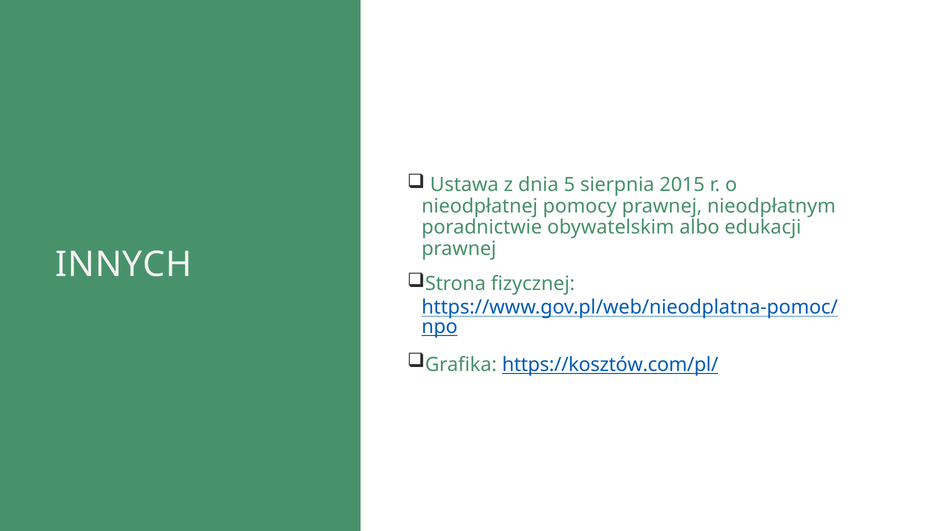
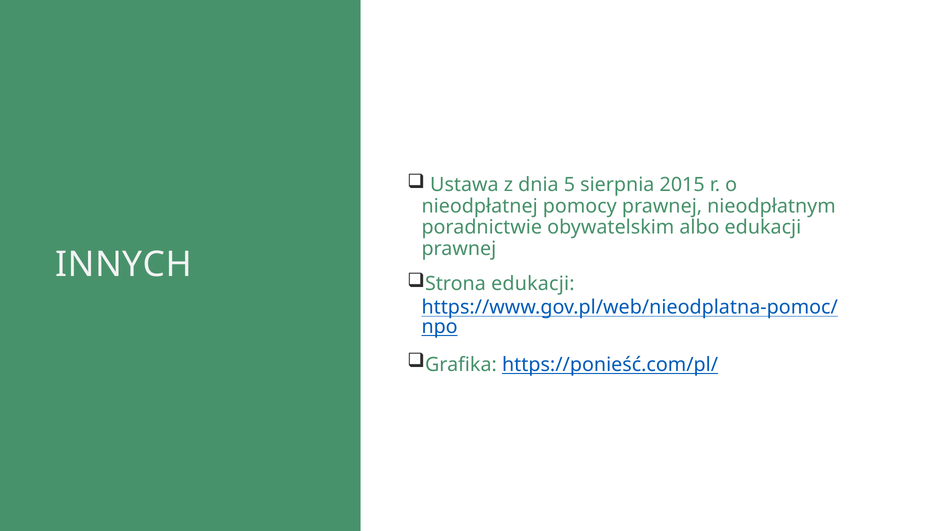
Strona fizycznej: fizycznej -> edukacji
https://kosztów.com/pl/: https://kosztów.com/pl/ -> https://ponieść.com/pl/
